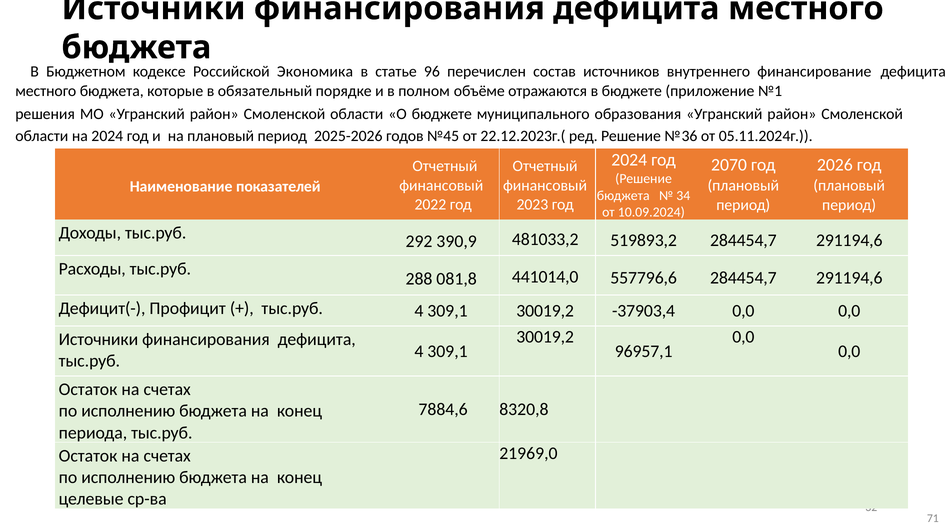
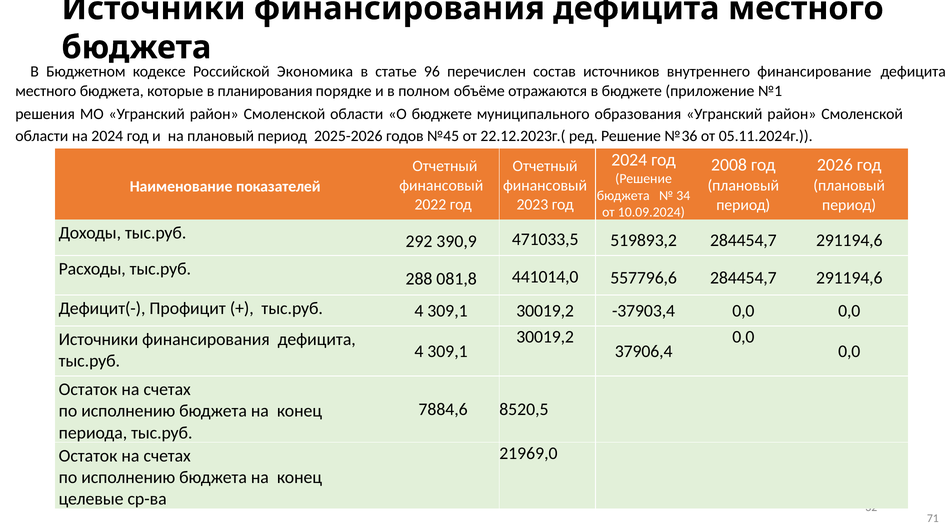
обязательный: обязательный -> планирования
2070: 2070 -> 2008
481033,2: 481033,2 -> 471033,5
96957,1: 96957,1 -> 37906,4
8320,8: 8320,8 -> 8520,5
